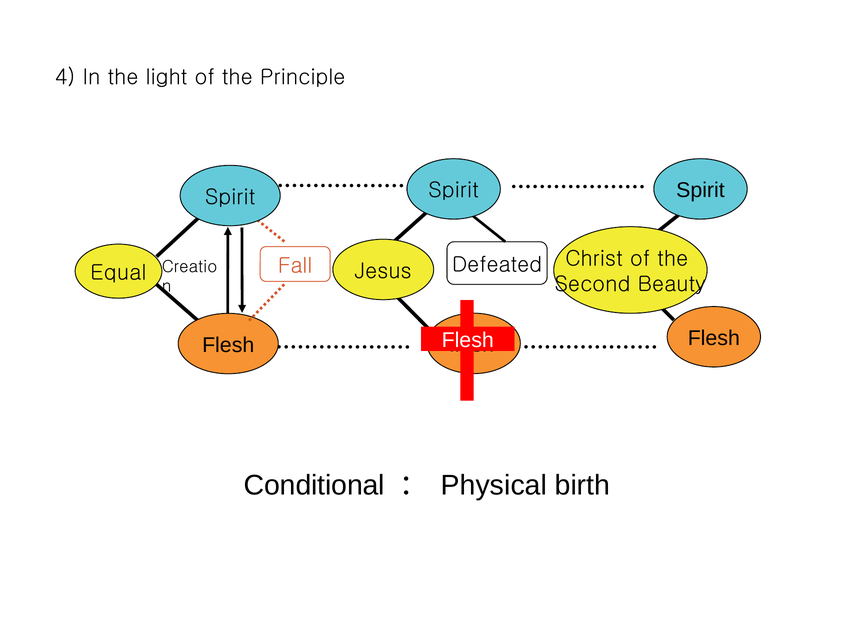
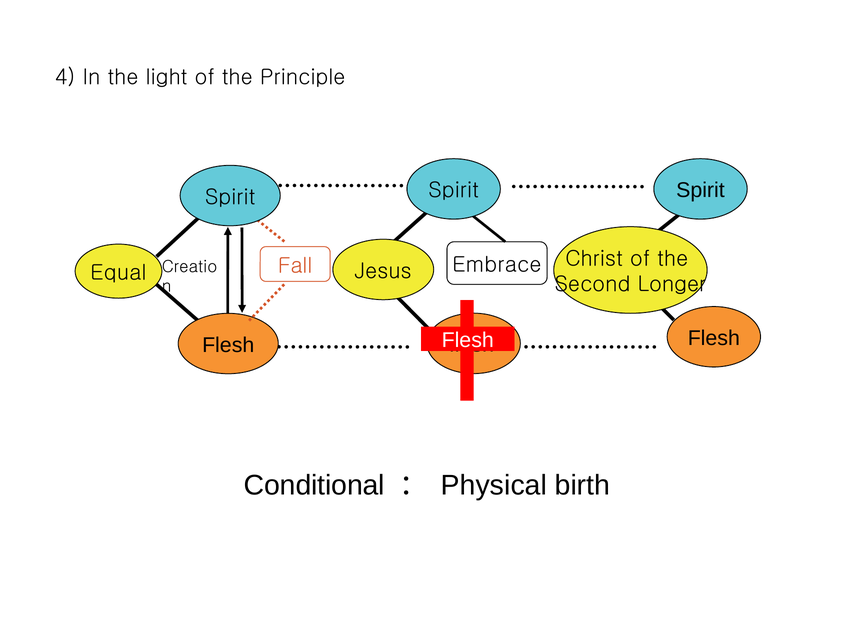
Defeated: Defeated -> Embrace
Beauty: Beauty -> Longer
